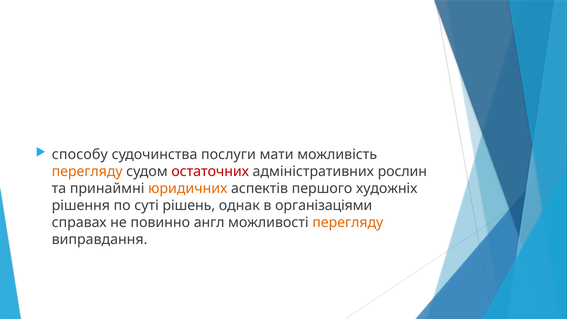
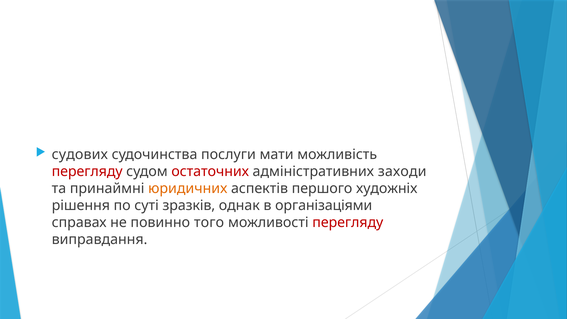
способу: способу -> судових
перегляду at (87, 171) colour: orange -> red
рослин: рослин -> заходи
рішень: рішень -> зразків
англ: англ -> того
перегляду at (348, 222) colour: orange -> red
